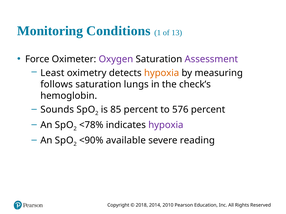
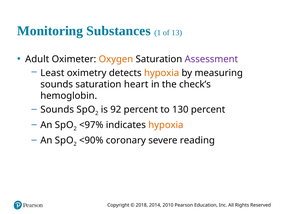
Conditions: Conditions -> Substances
Force: Force -> Adult
Oxygen colour: purple -> orange
follows at (57, 85): follows -> sounds
lungs: lungs -> heart
85: 85 -> 92
576: 576 -> 130
<78%: <78% -> <97%
hypoxia at (166, 125) colour: purple -> orange
available: available -> coronary
